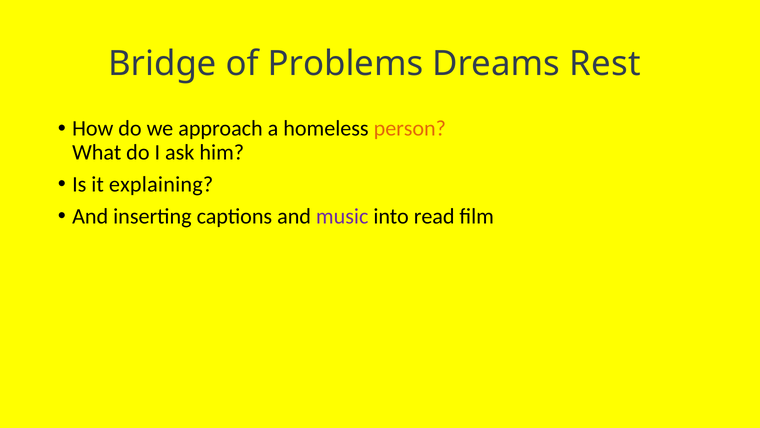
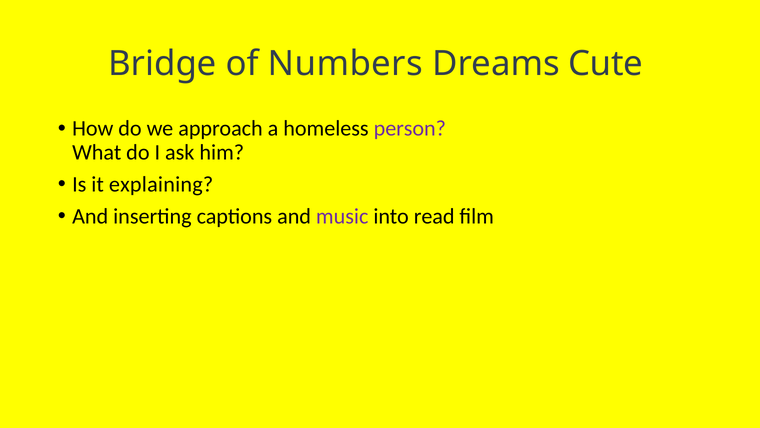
Problems: Problems -> Numbers
Rest: Rest -> Cute
person colour: orange -> purple
